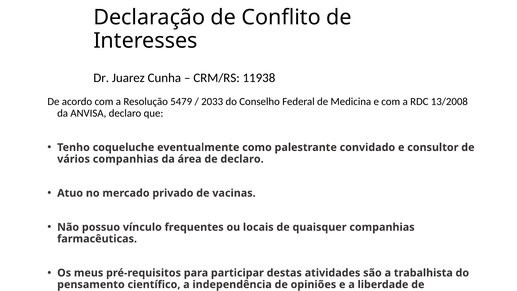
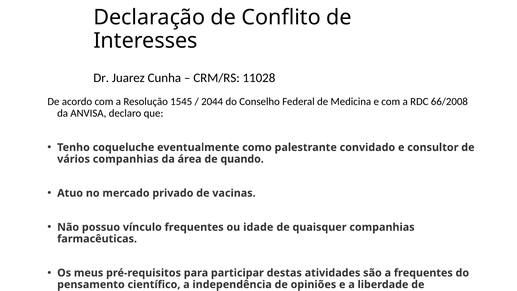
11938: 11938 -> 11028
5479: 5479 -> 1545
2033: 2033 -> 2044
13/2008: 13/2008 -> 66/2008
de declaro: declaro -> quando
locais: locais -> idade
a trabalhista: trabalhista -> frequentes
